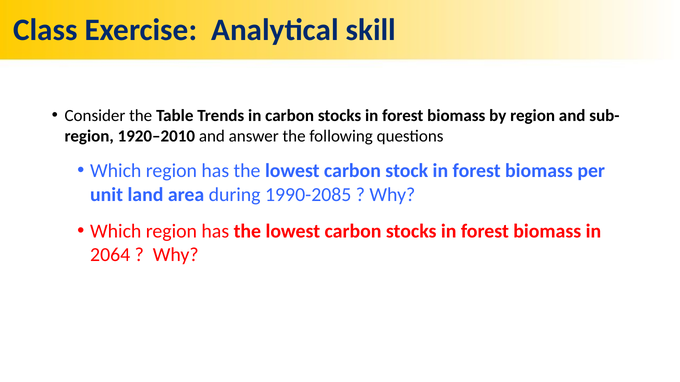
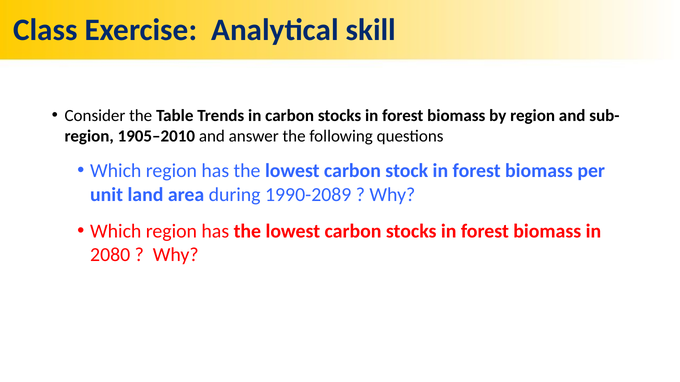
1920–2010: 1920–2010 -> 1905–2010
1990-2085: 1990-2085 -> 1990-2089
2064: 2064 -> 2080
